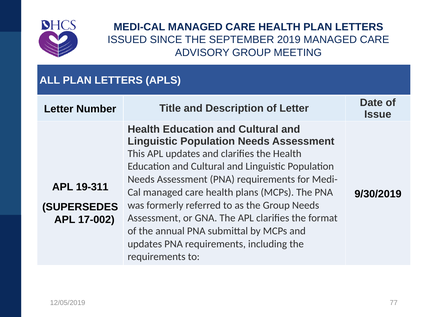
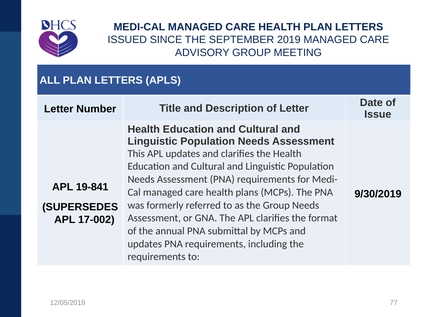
19-311: 19-311 -> 19-841
